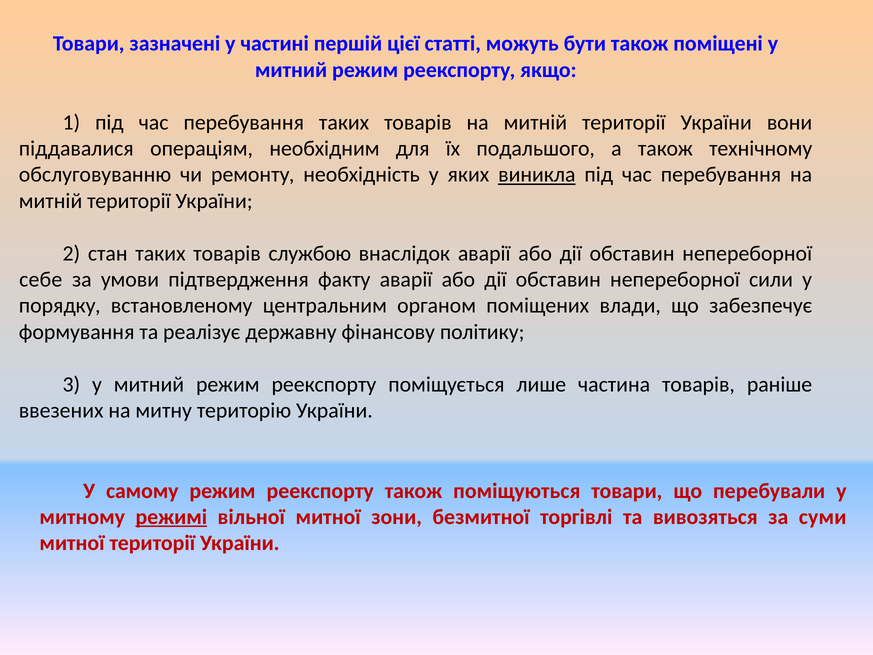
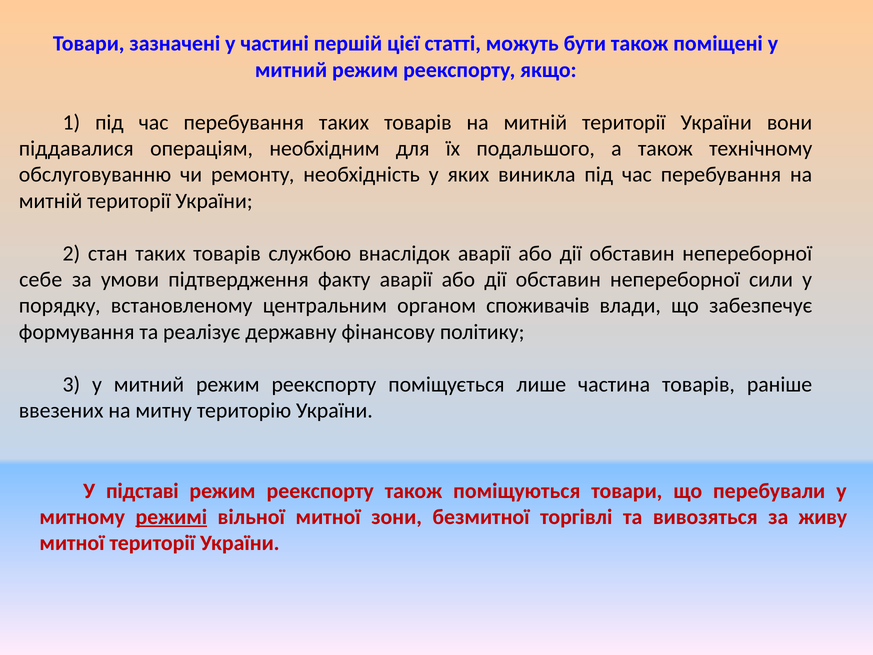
виникла underline: present -> none
поміщених: поміщених -> споживачів
самому: самому -> підставі
суми: суми -> живу
